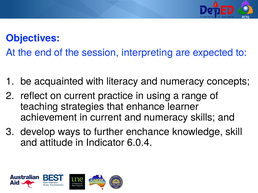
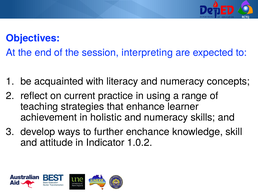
in current: current -> holistic
6.0.4: 6.0.4 -> 1.0.2
